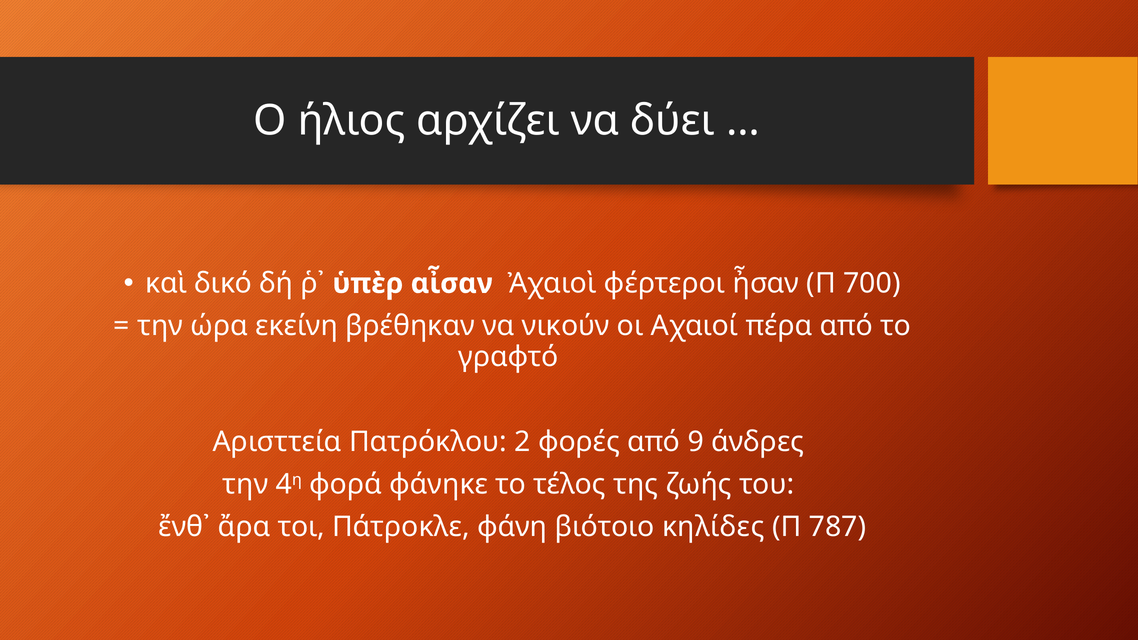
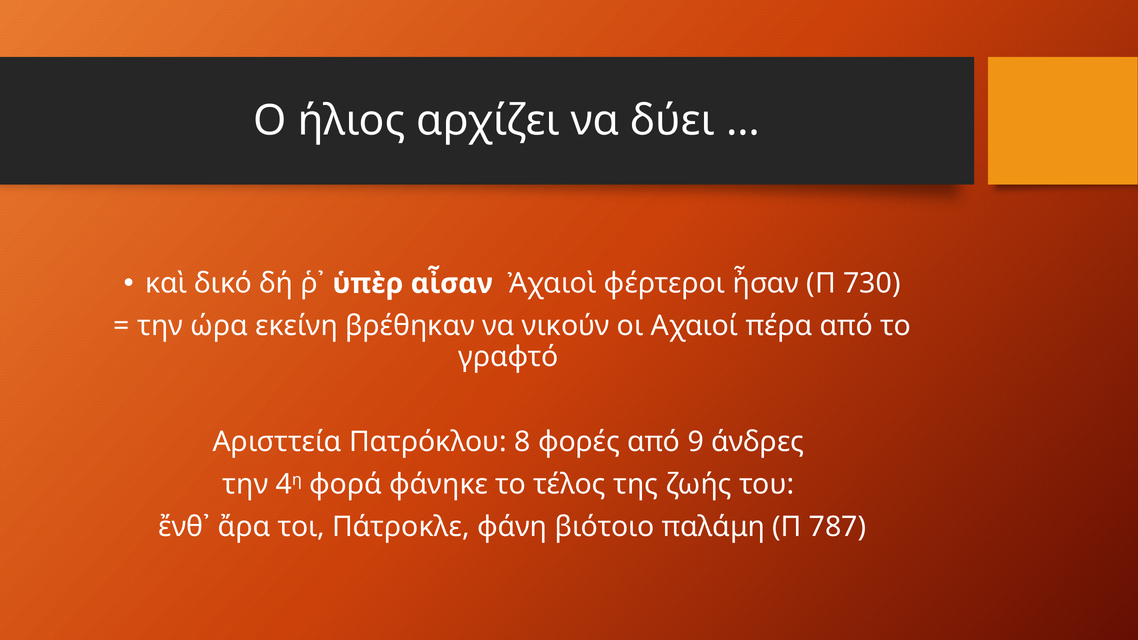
700: 700 -> 730
2: 2 -> 8
κηλίδες: κηλίδες -> παλάμη
